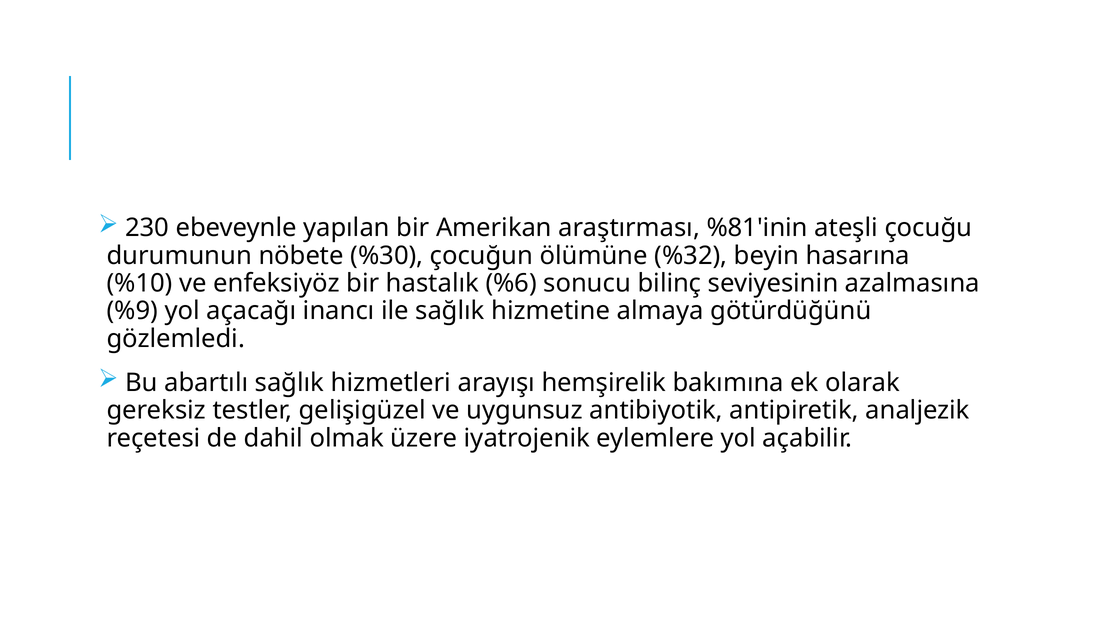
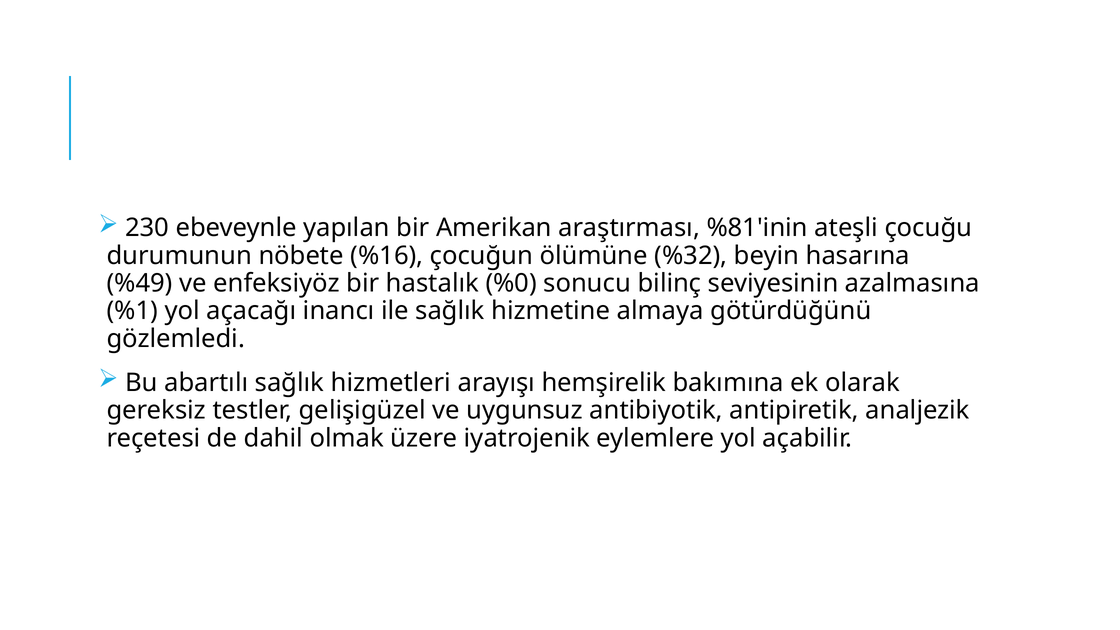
%30: %30 -> %16
%10: %10 -> %49
%6: %6 -> %0
%9: %9 -> %1
